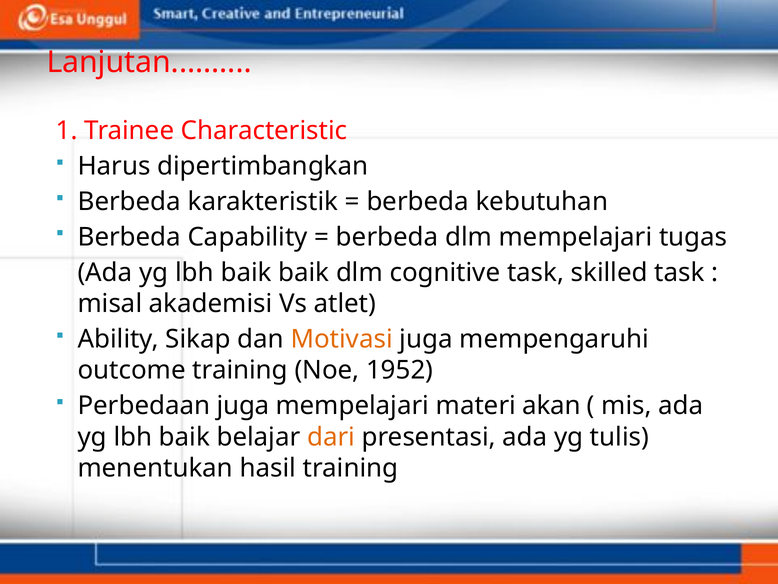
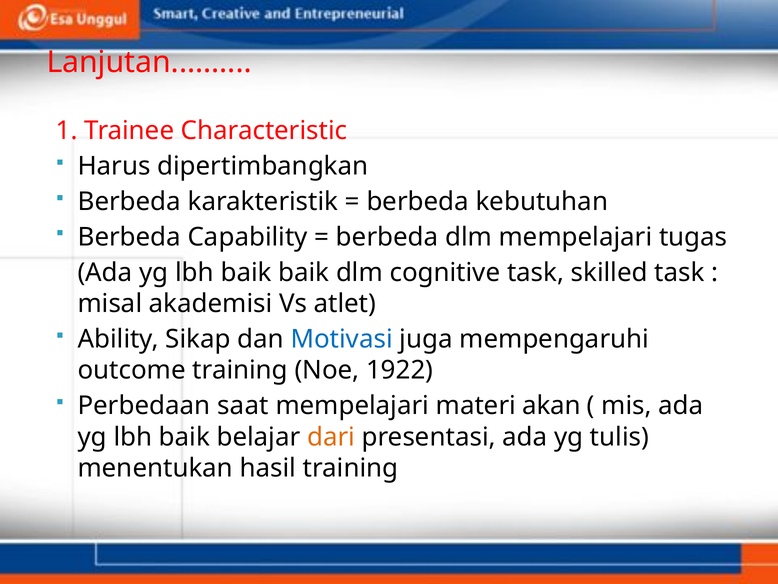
Motivasi colour: orange -> blue
1952: 1952 -> 1922
Perbedaan juga: juga -> saat
